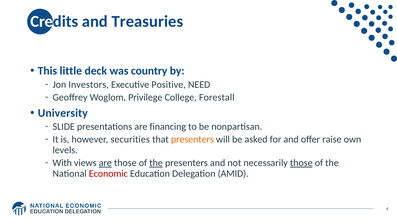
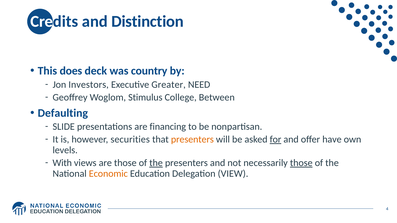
Treasuries: Treasuries -> Distinction
little: little -> does
Positive: Positive -> Greater
Privilege: Privilege -> Stimulus
Forestall: Forestall -> Between
University: University -> Defaulting
for underline: none -> present
raise: raise -> have
are at (105, 163) underline: present -> none
Economic colour: red -> orange
AMID: AMID -> VIEW
